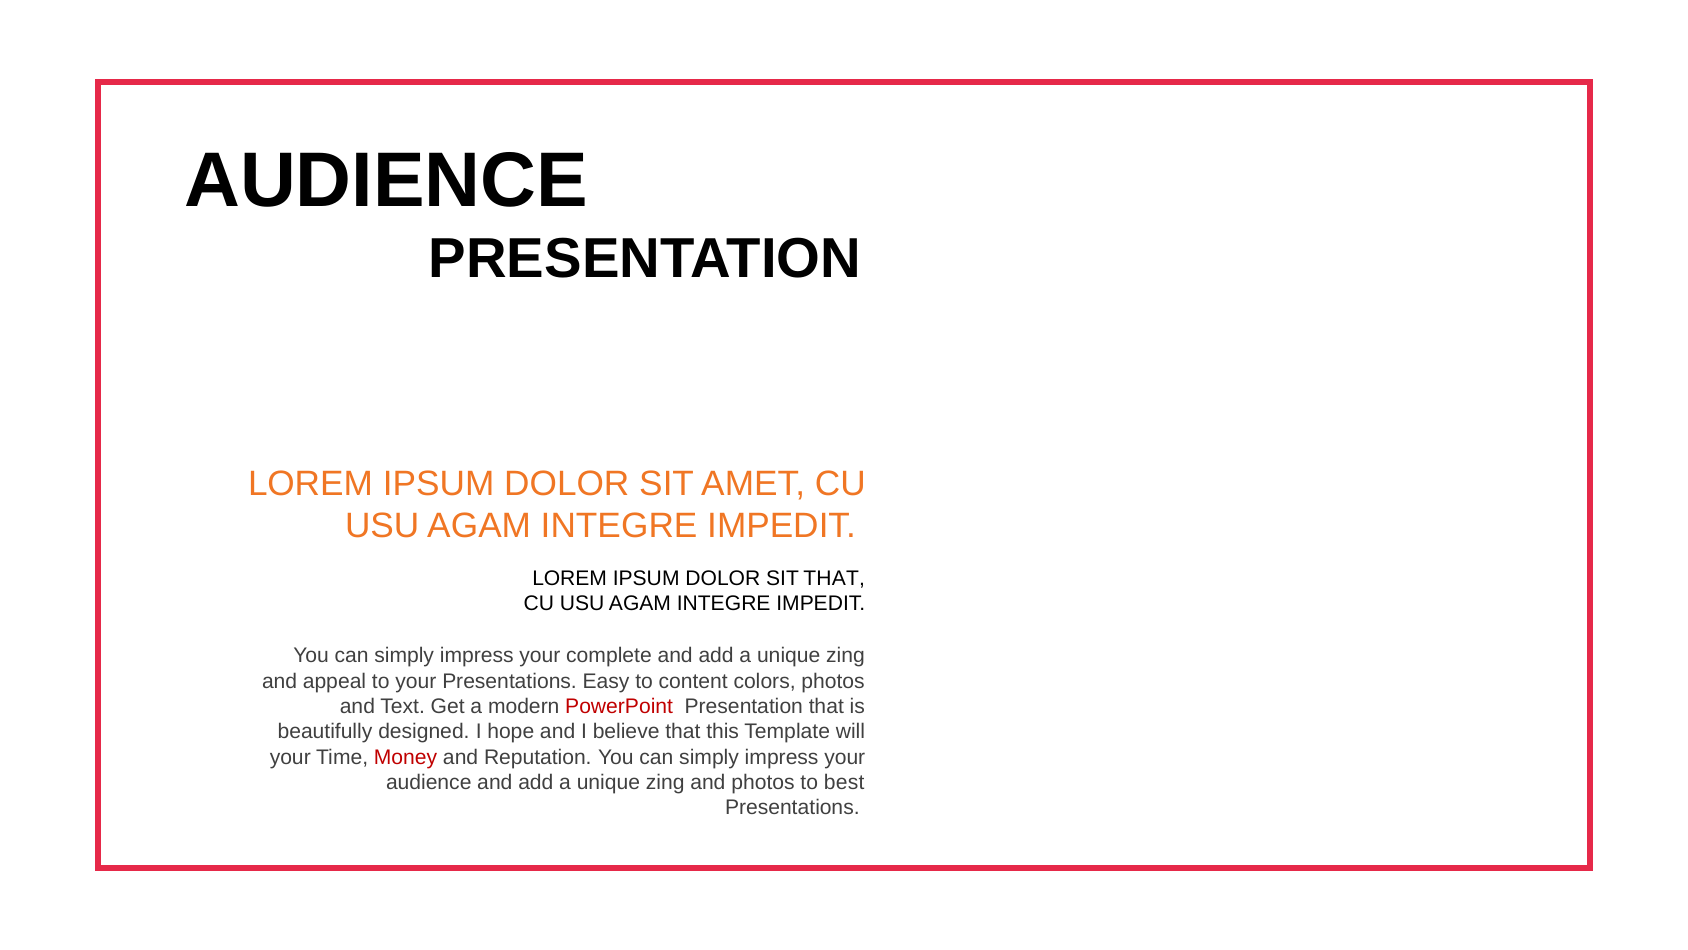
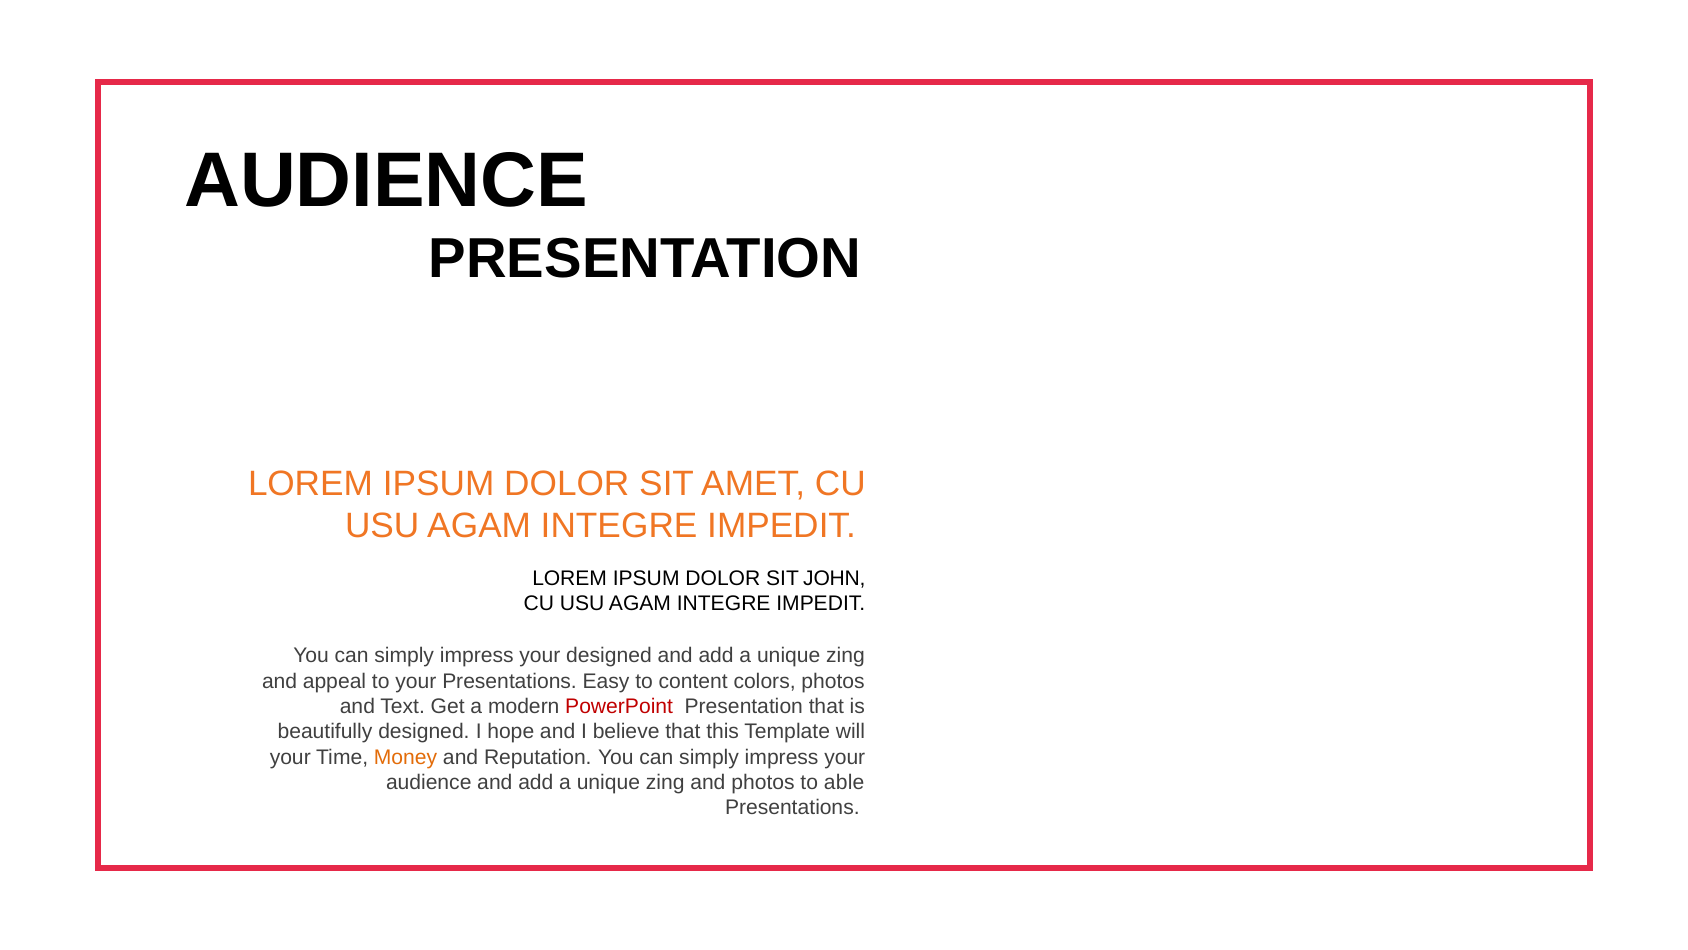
SIT THAT: THAT -> JOHN
your complete: complete -> designed
Money colour: red -> orange
best: best -> able
